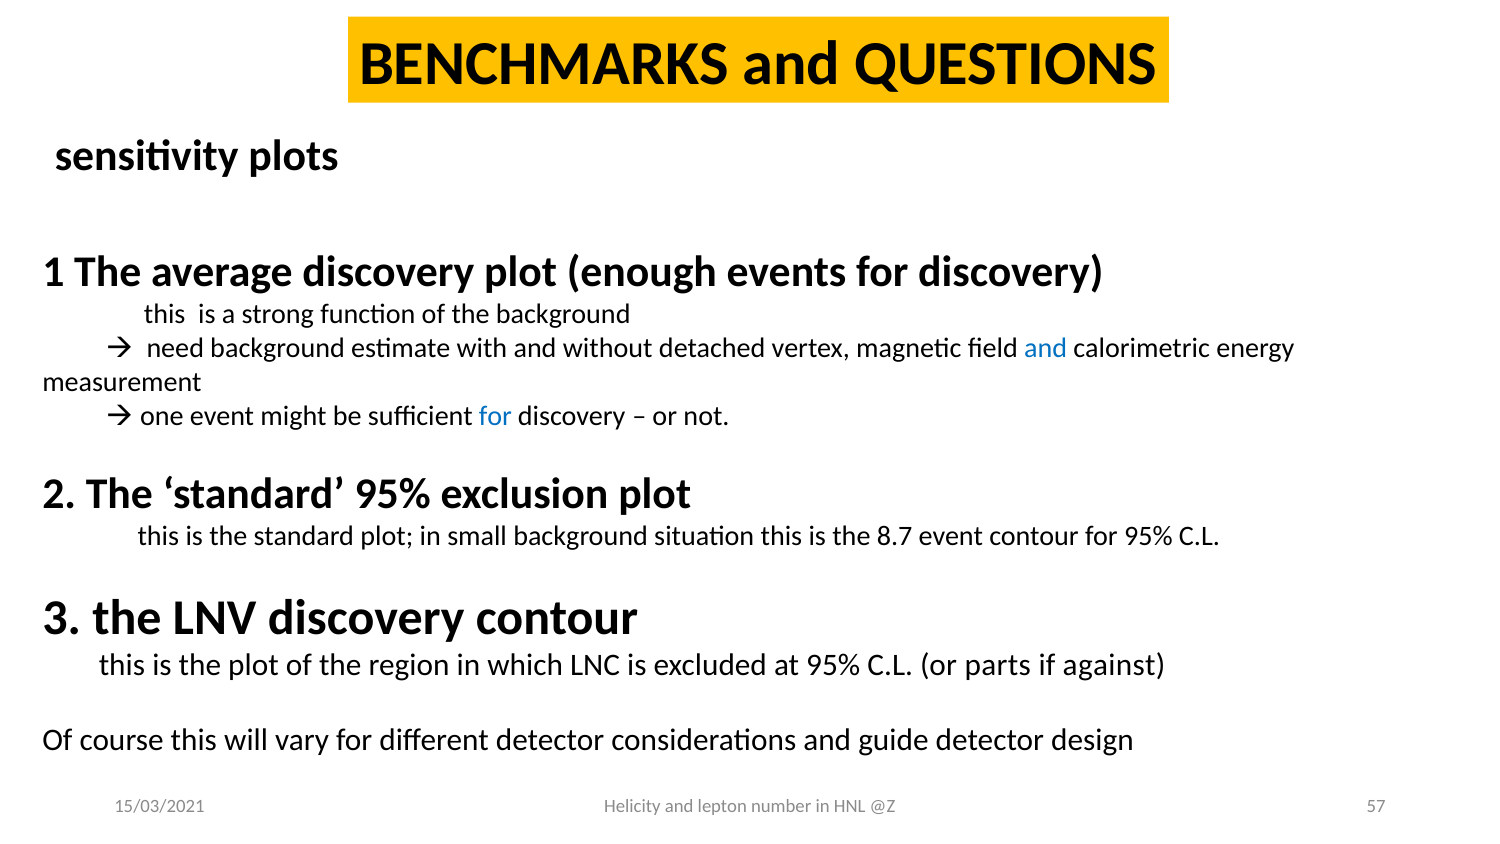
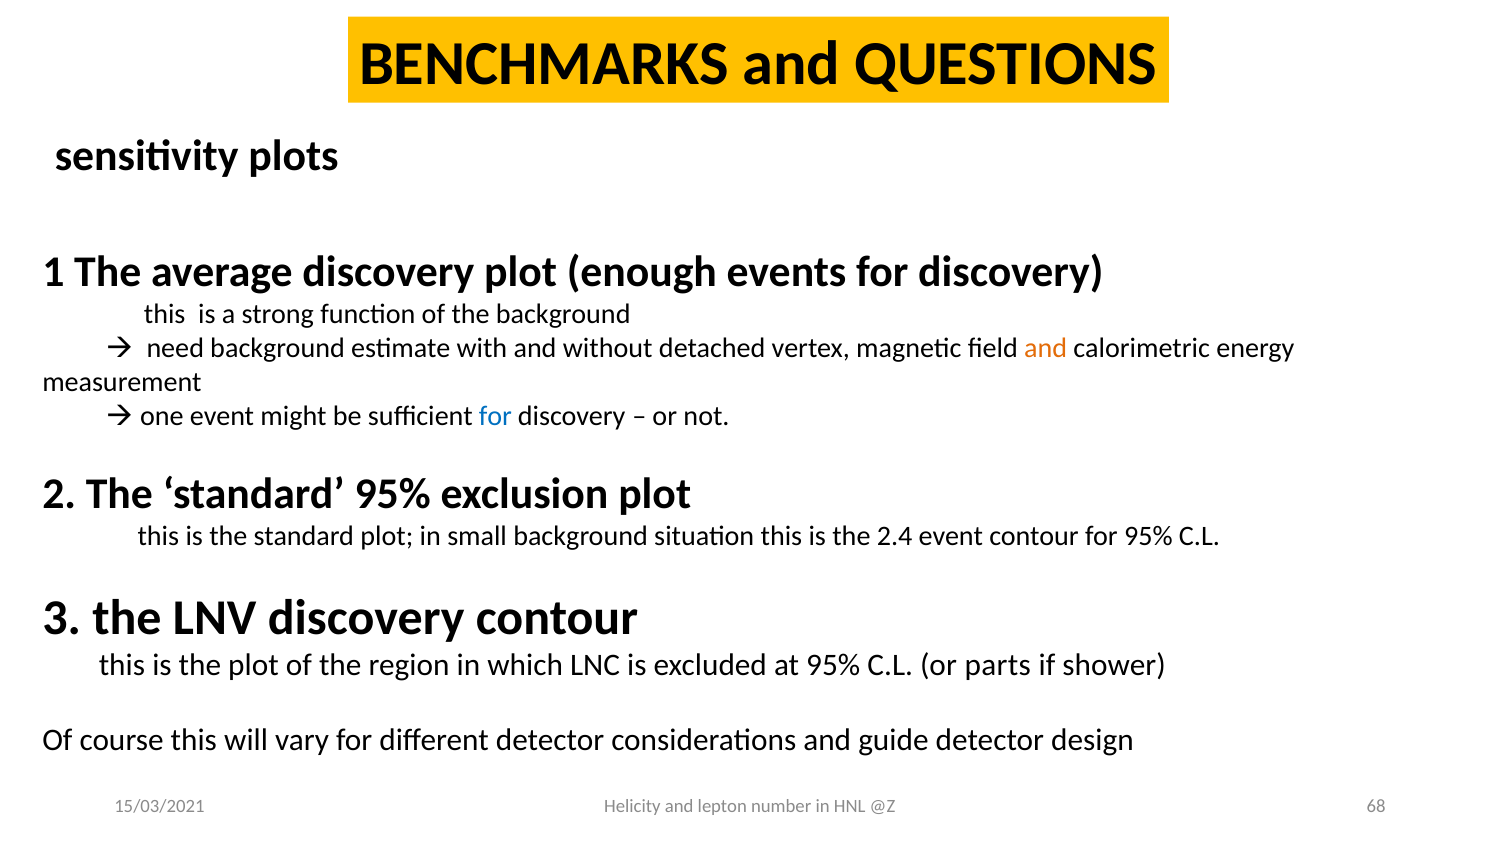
and at (1046, 348) colour: blue -> orange
8.7: 8.7 -> 2.4
against: against -> shower
57: 57 -> 68
